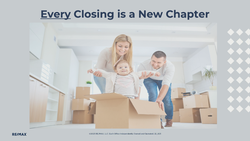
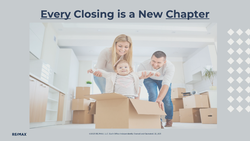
Chapter underline: none -> present
